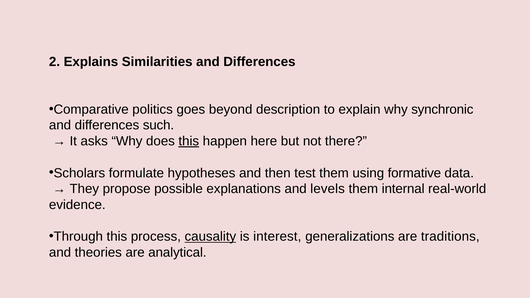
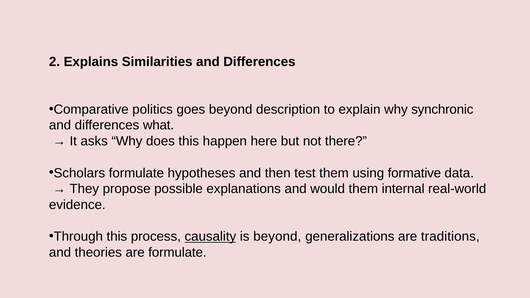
such: such -> what
this at (189, 141) underline: present -> none
levels: levels -> would
is interest: interest -> beyond
are analytical: analytical -> formulate
